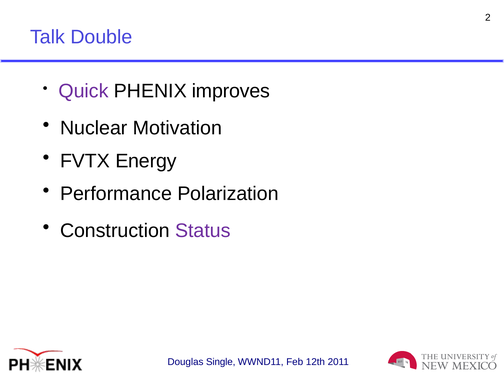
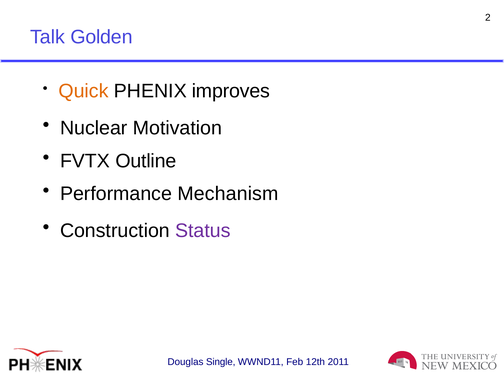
Double: Double -> Golden
Quick colour: purple -> orange
Energy: Energy -> Outline
Polarization: Polarization -> Mechanism
